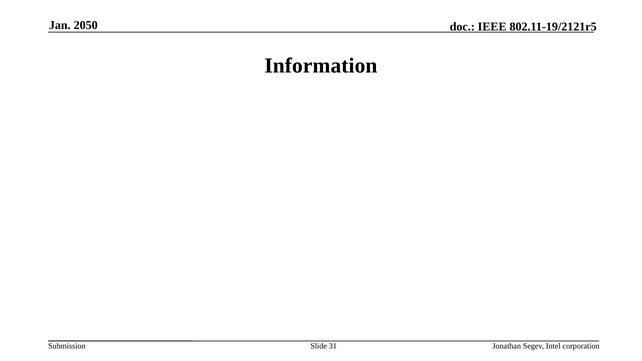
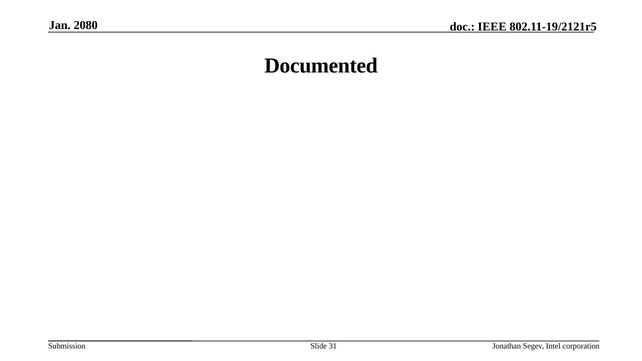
2050: 2050 -> 2080
Information: Information -> Documented
